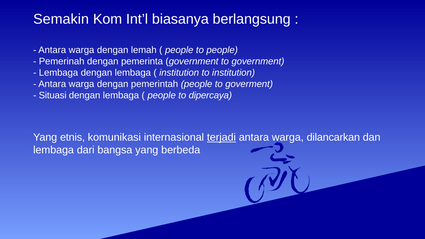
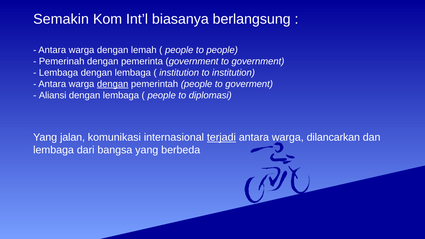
dengan at (113, 84) underline: none -> present
Situasi: Situasi -> Aliansi
dipercaya: dipercaya -> diplomasi
etnis: etnis -> jalan
